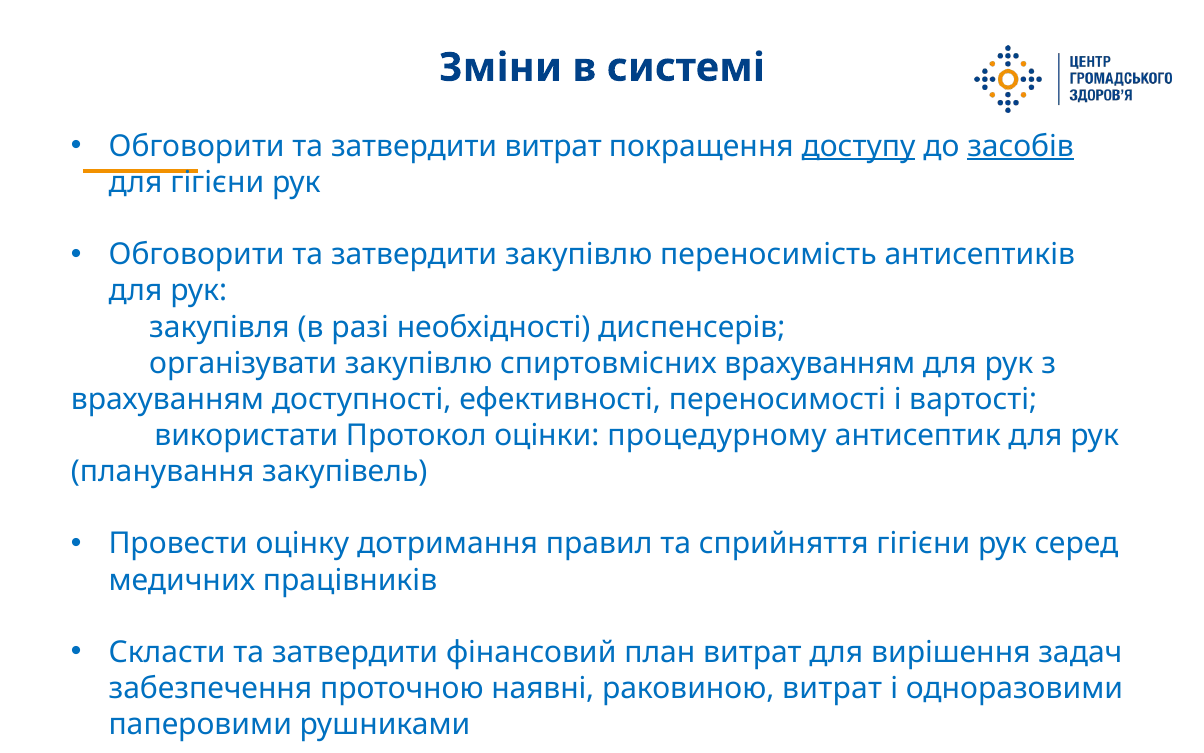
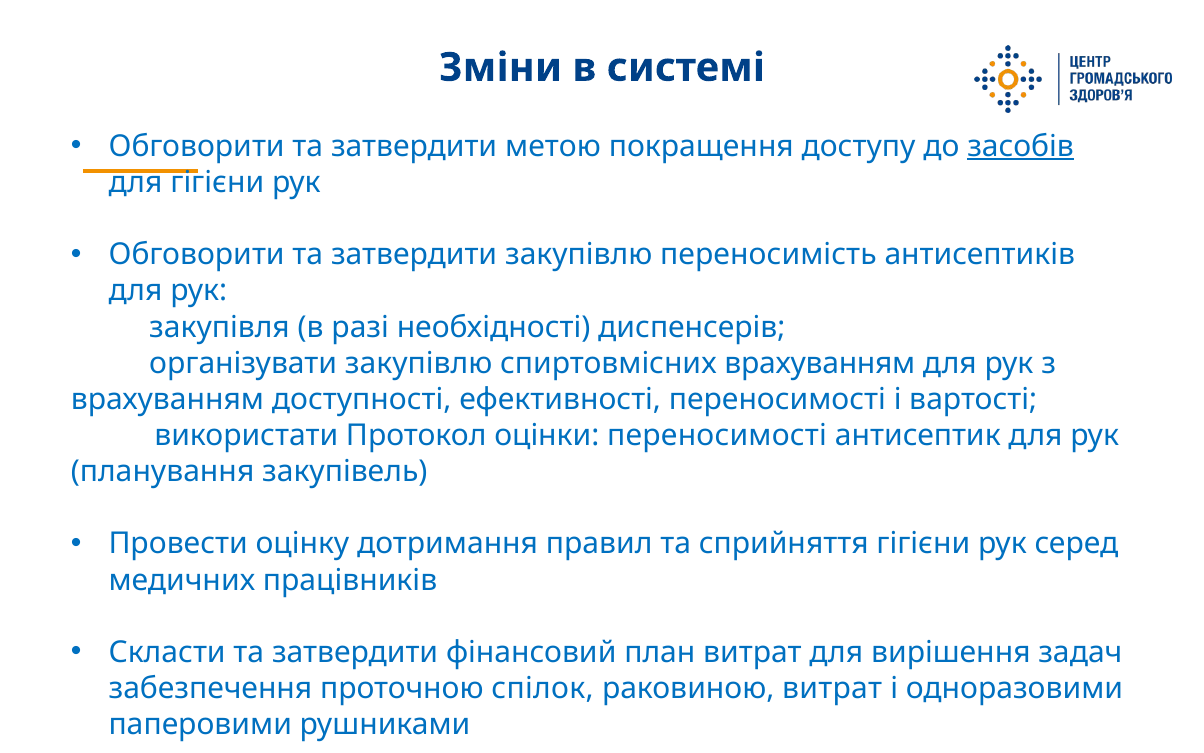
затвердити витрат: витрат -> метою
доступу underline: present -> none
оцінки процедурному: процедурному -> переносимості
наявні: наявні -> спілок
